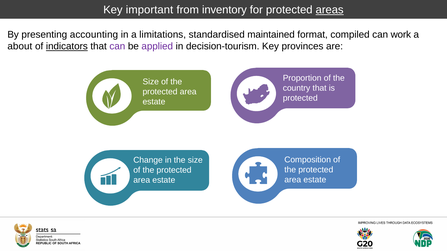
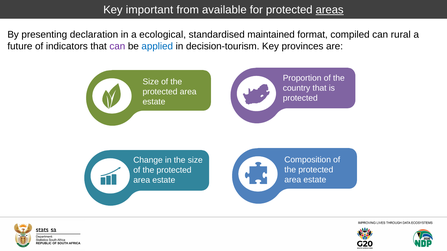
inventory: inventory -> available
accounting: accounting -> declaration
limitations: limitations -> ecological
work: work -> rural
about: about -> future
indicators underline: present -> none
applied colour: purple -> blue
